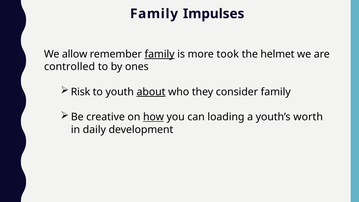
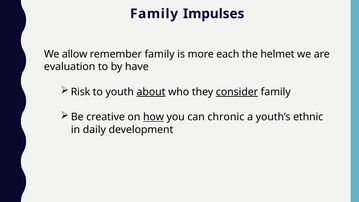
family at (160, 54) underline: present -> none
took: took -> each
controlled: controlled -> evaluation
ones: ones -> have
consider underline: none -> present
loading: loading -> chronic
worth: worth -> ethnic
